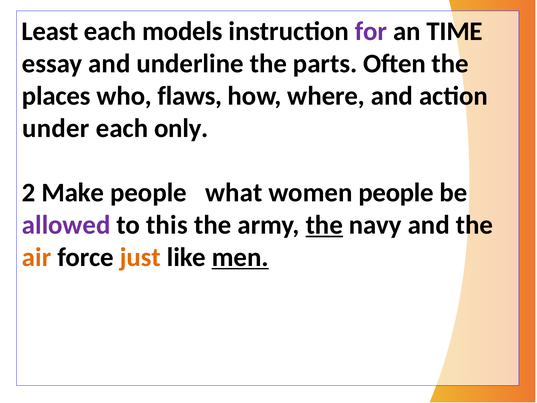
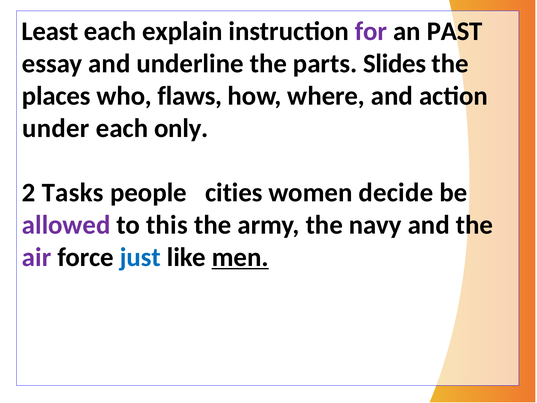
models: models -> explain
TIME: TIME -> PAST
Often: Often -> Slides
Make: Make -> Tasks
what: what -> cities
women people: people -> decide
the at (324, 225) underline: present -> none
air colour: orange -> purple
just colour: orange -> blue
